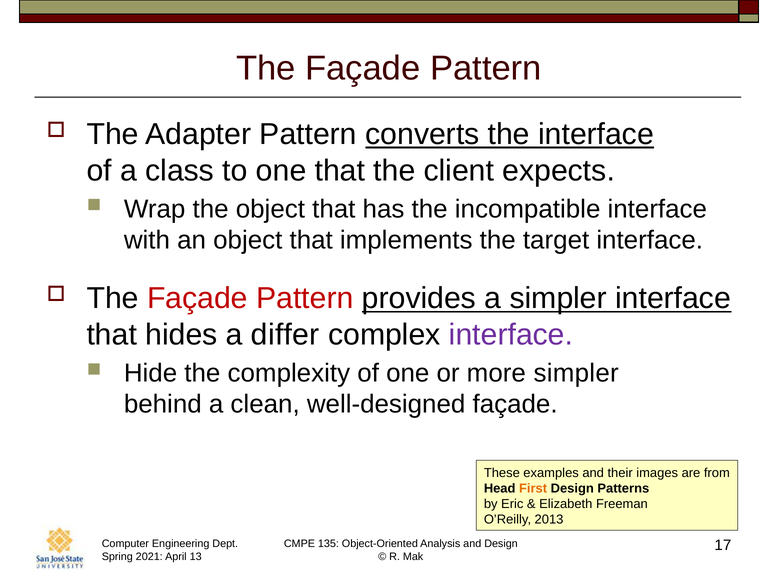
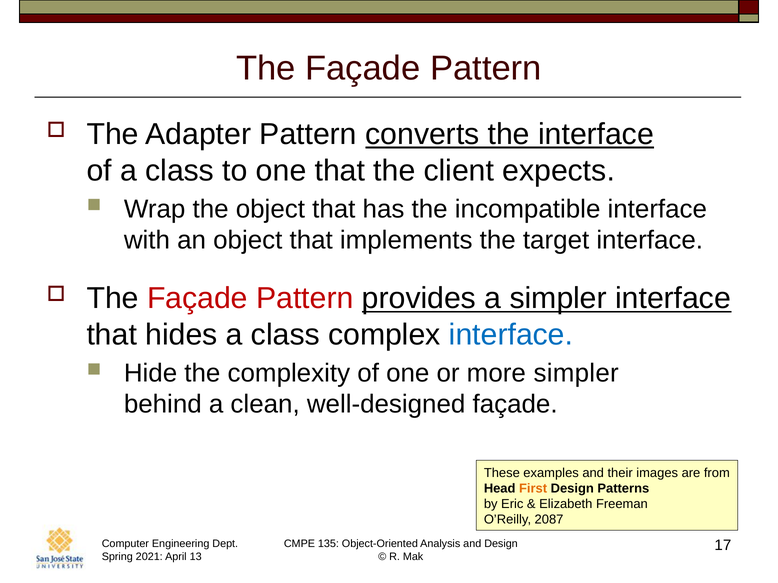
hides a differ: differ -> class
interface at (511, 335) colour: purple -> blue
2013: 2013 -> 2087
